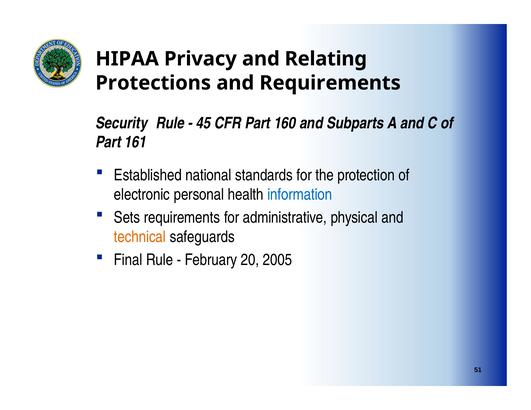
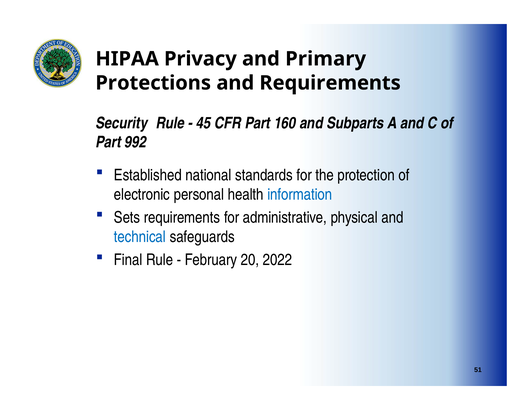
Relating: Relating -> Primary
161: 161 -> 992
technical colour: orange -> blue
2005: 2005 -> 2022
